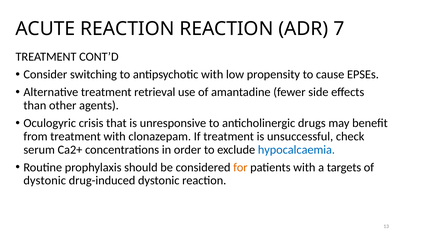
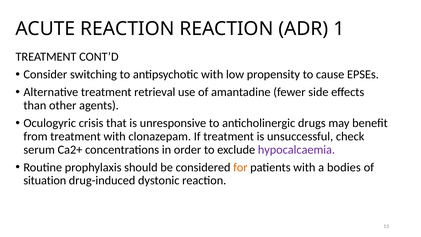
7: 7 -> 1
hypocalcaemia colour: blue -> purple
targets: targets -> bodies
dystonic at (45, 180): dystonic -> situation
